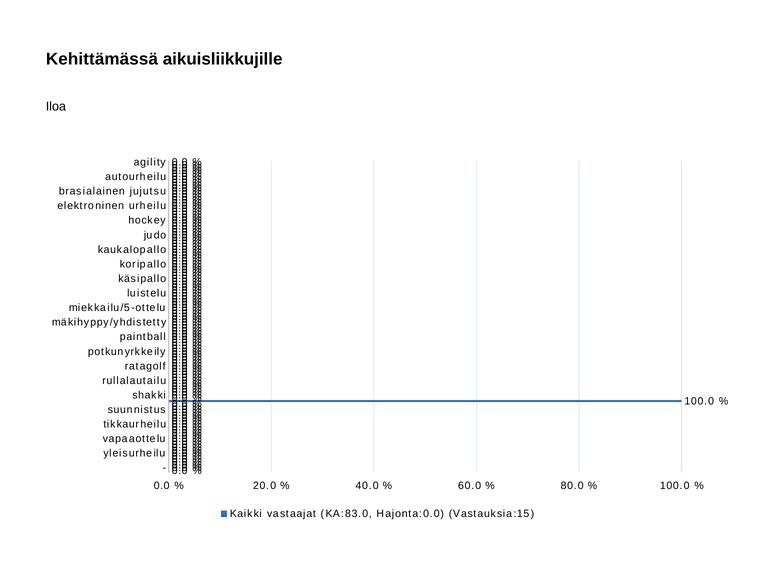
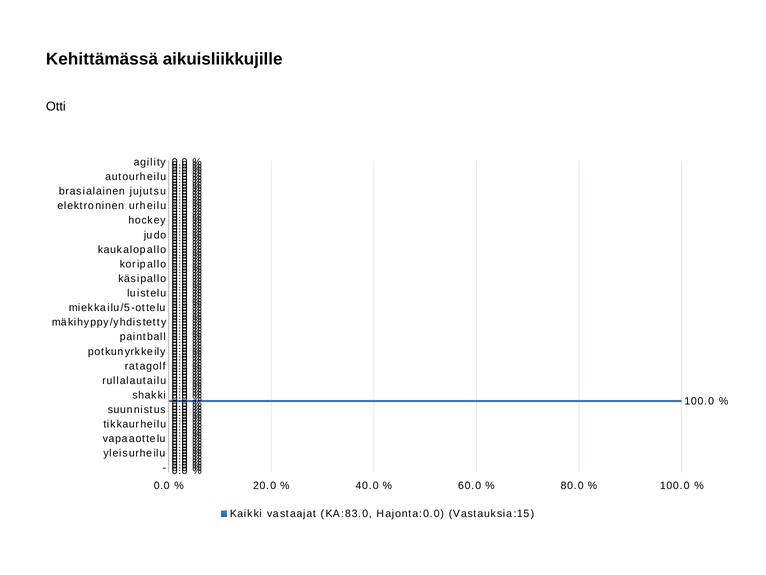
Iloa: Iloa -> Otti
